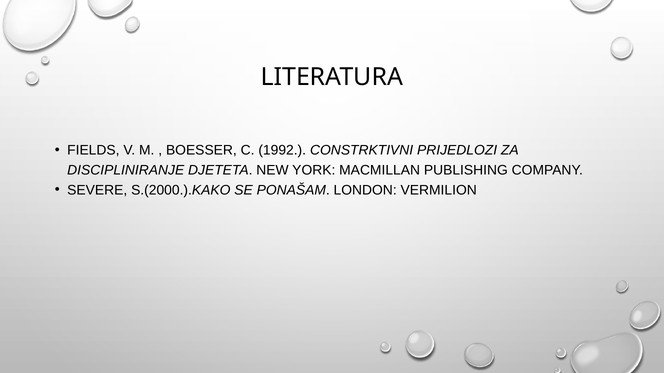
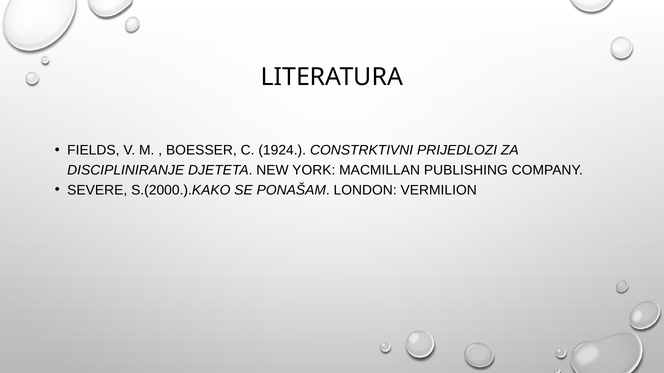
1992: 1992 -> 1924
